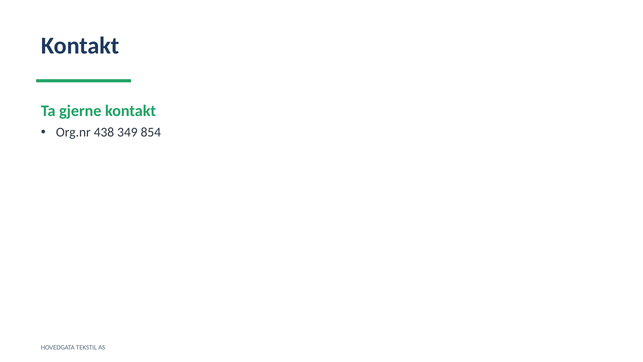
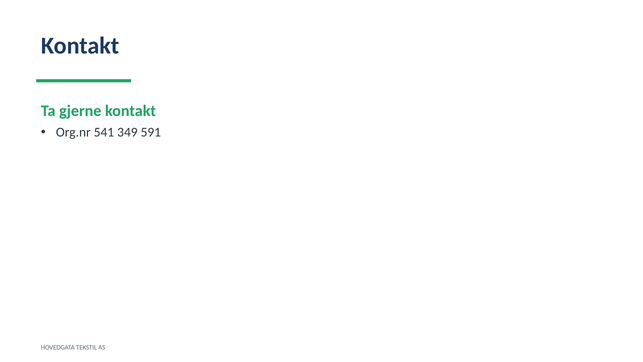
438: 438 -> 541
854: 854 -> 591
